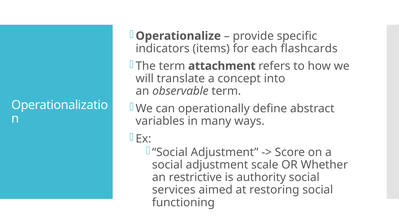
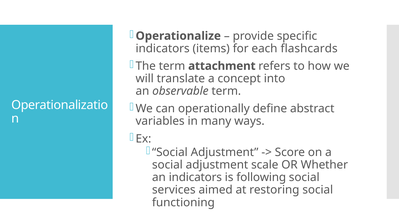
an restrictive: restrictive -> indicators
authority: authority -> following
